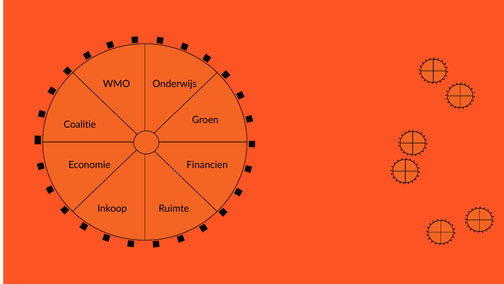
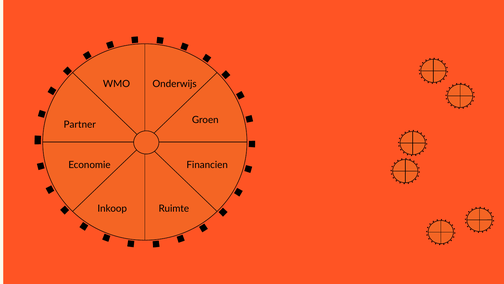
Coalitie: Coalitie -> Partner
